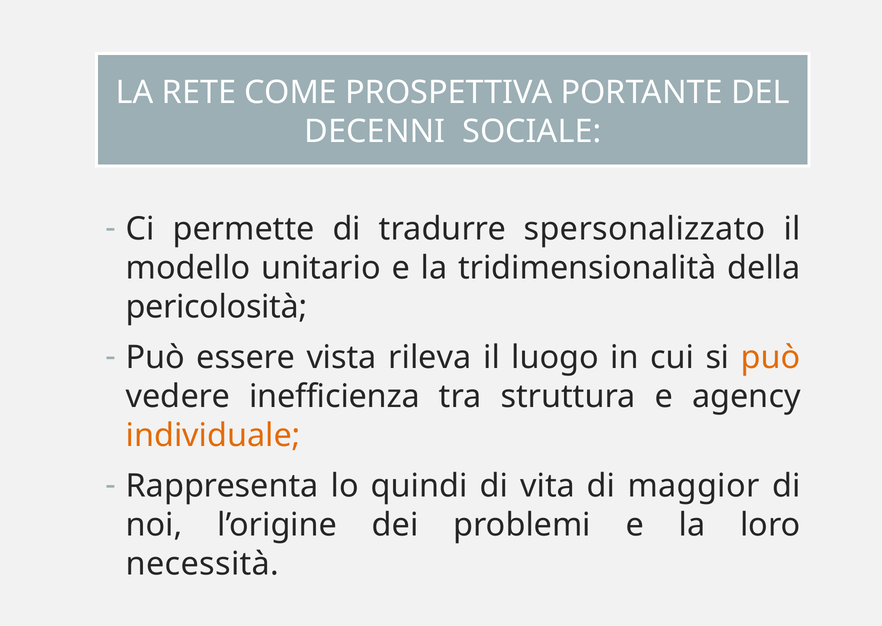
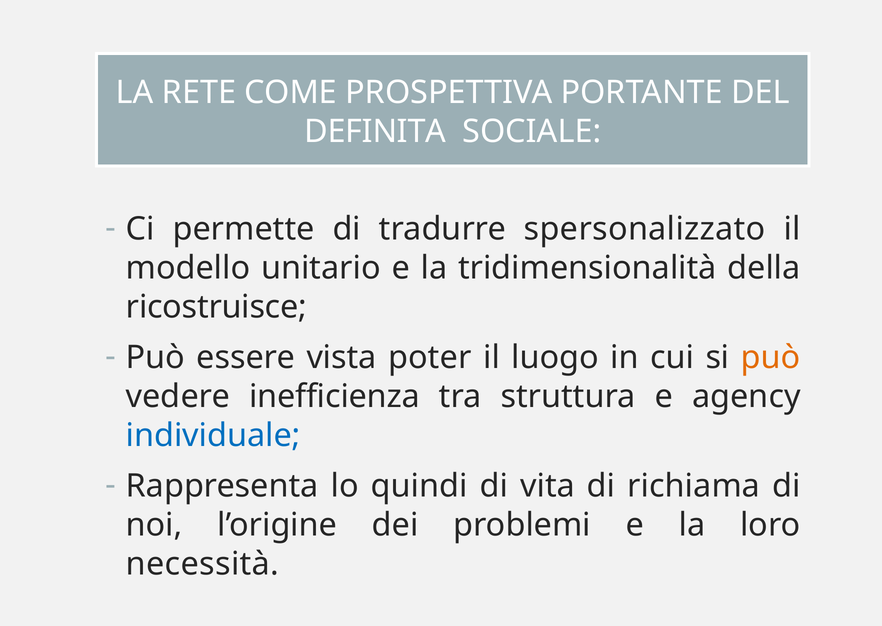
DECENNI: DECENNI -> DEFINITA
pericolosità: pericolosità -> ricostruisce
rileva: rileva -> poter
individuale colour: orange -> blue
maggior: maggior -> richiama
